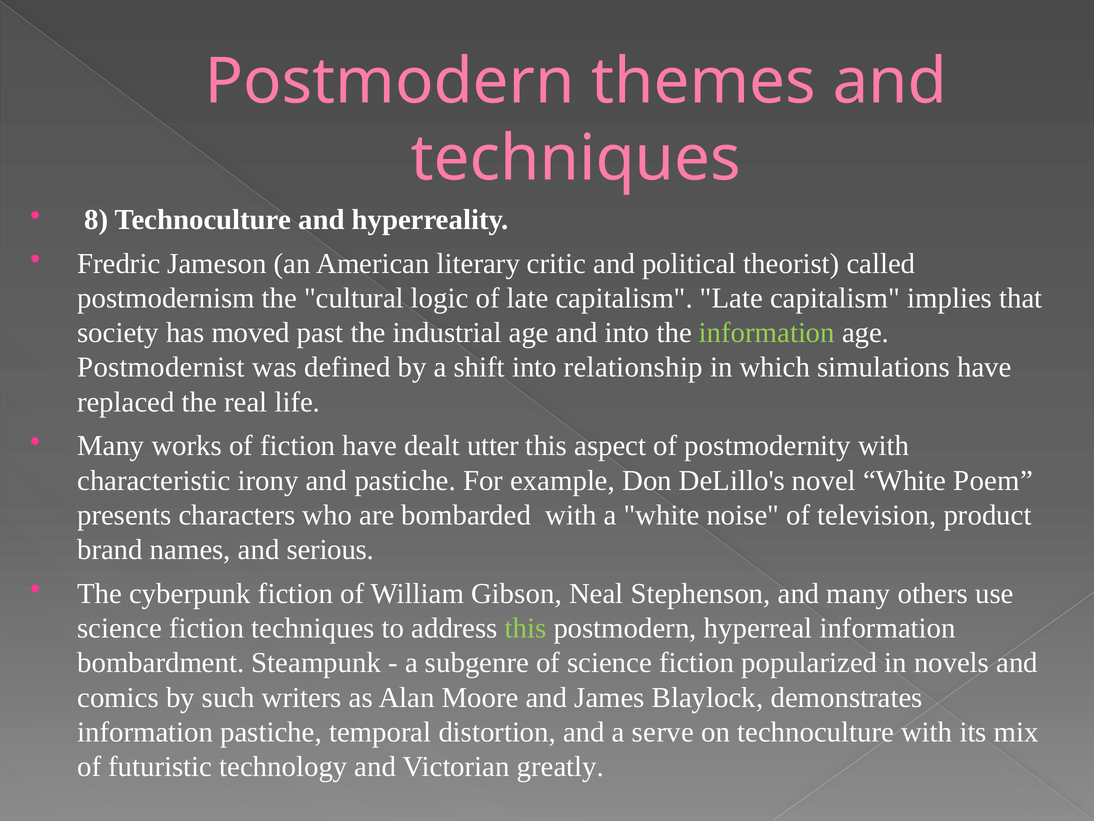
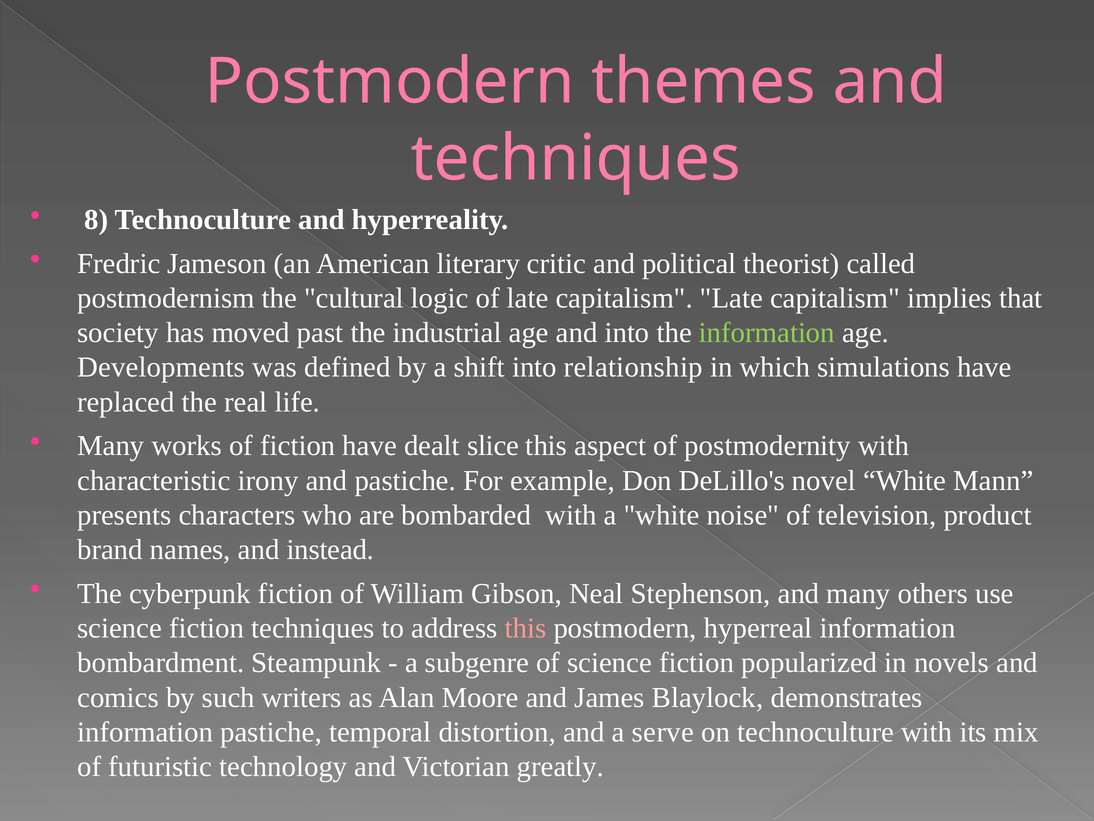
Postmodernist: Postmodernist -> Developments
utter: utter -> slice
Poem: Poem -> Mann
serious: serious -> instead
this at (526, 628) colour: light green -> pink
